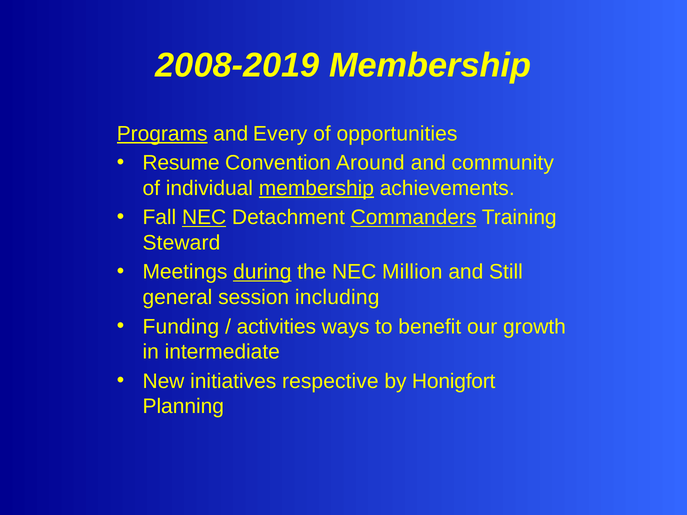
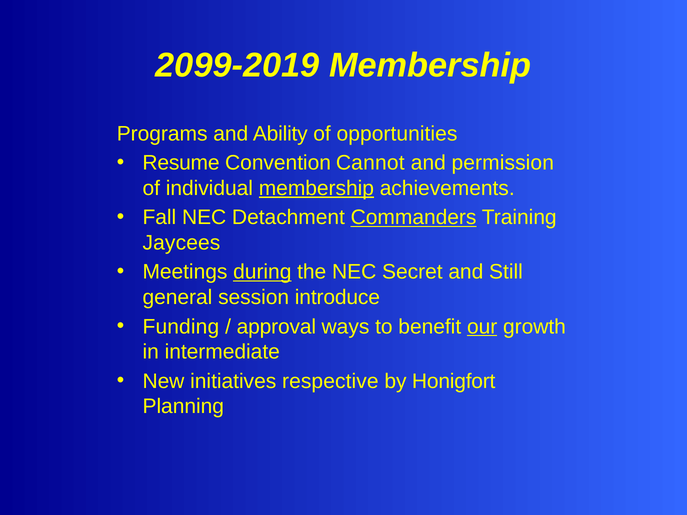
2008-2019: 2008-2019 -> 2099-2019
Programs underline: present -> none
Every: Every -> Ability
Around: Around -> Cannot
community: community -> permission
NEC at (204, 218) underline: present -> none
Steward: Steward -> Jaycees
Million: Million -> Secret
including: including -> introduce
activities: activities -> approval
our underline: none -> present
